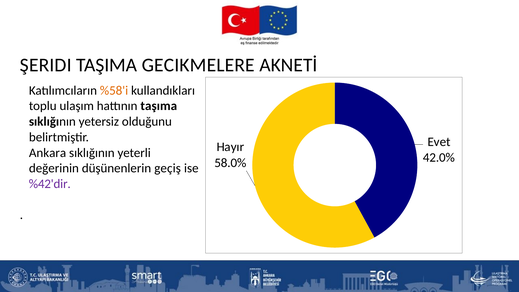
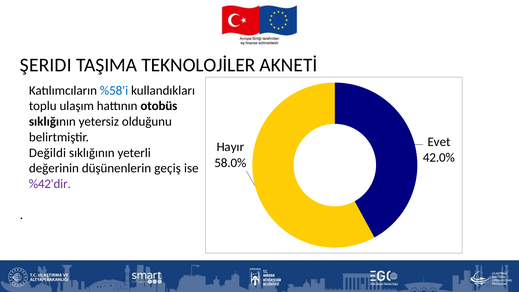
GECIKMELERE: GECIKMELERE -> TEKNOLOJİLER
%58'i colour: orange -> blue
taşıma: taşıma -> otobüs
Ankara: Ankara -> Değildi
